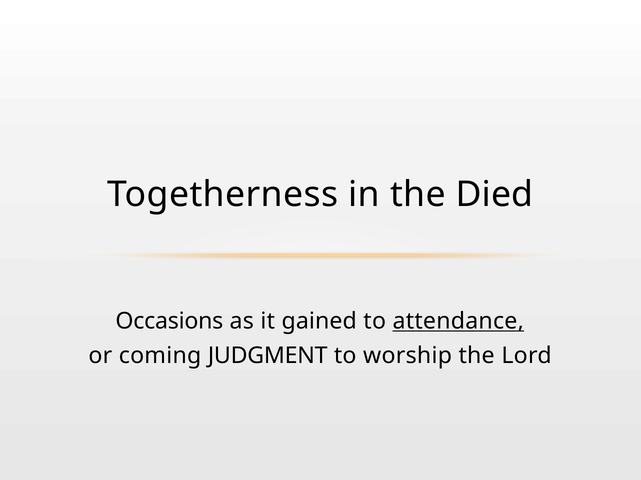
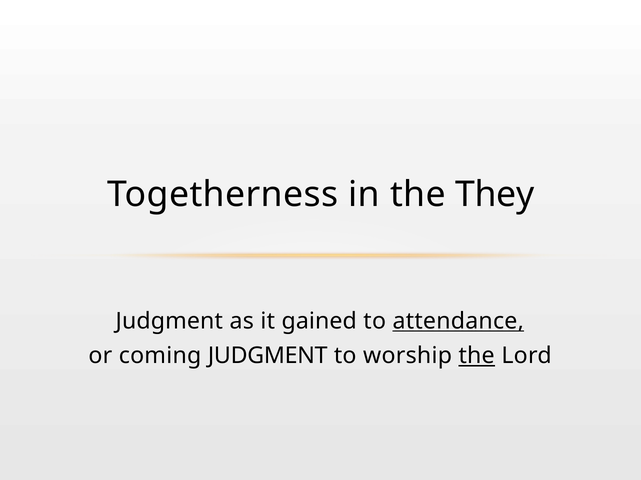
Died: Died -> They
Occasions at (169, 322): Occasions -> Judgment
the at (477, 356) underline: none -> present
